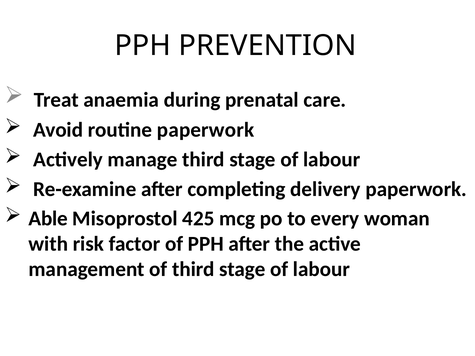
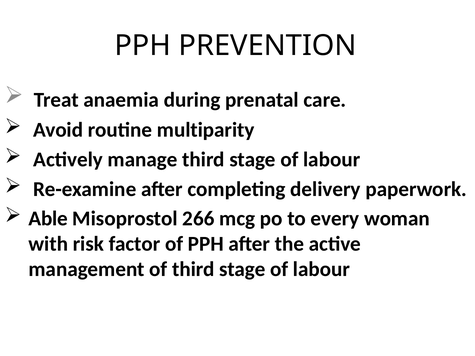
routine paperwork: paperwork -> multiparity
425: 425 -> 266
